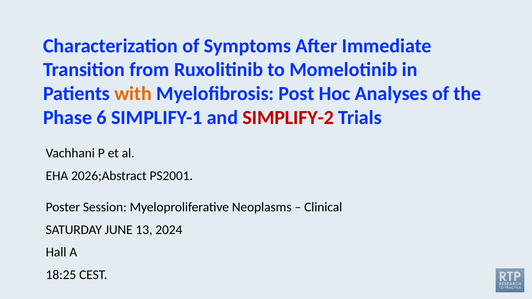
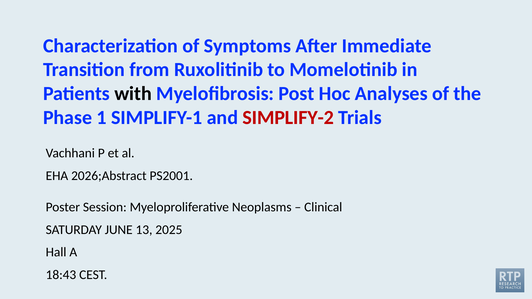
with colour: orange -> black
6: 6 -> 1
2024: 2024 -> 2025
18:25: 18:25 -> 18:43
